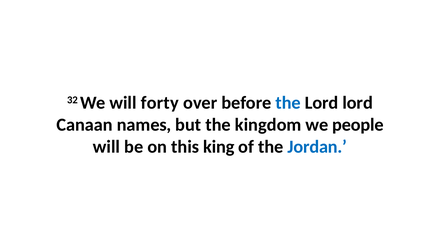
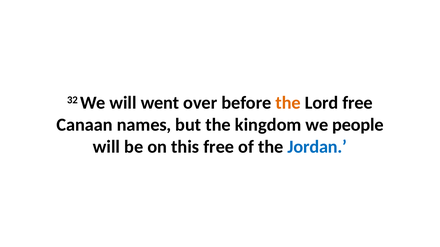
forty: forty -> went
the at (288, 103) colour: blue -> orange
Lord lord: lord -> free
this king: king -> free
